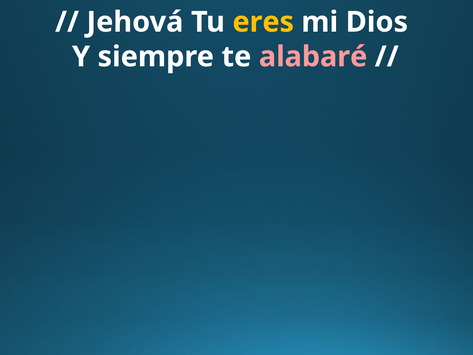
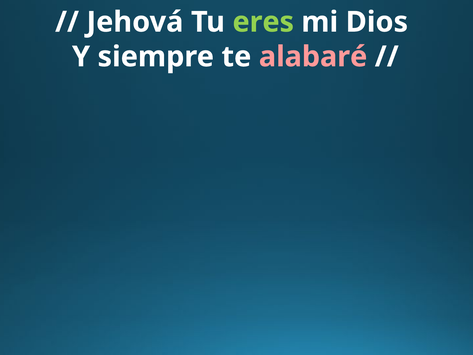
eres colour: yellow -> light green
